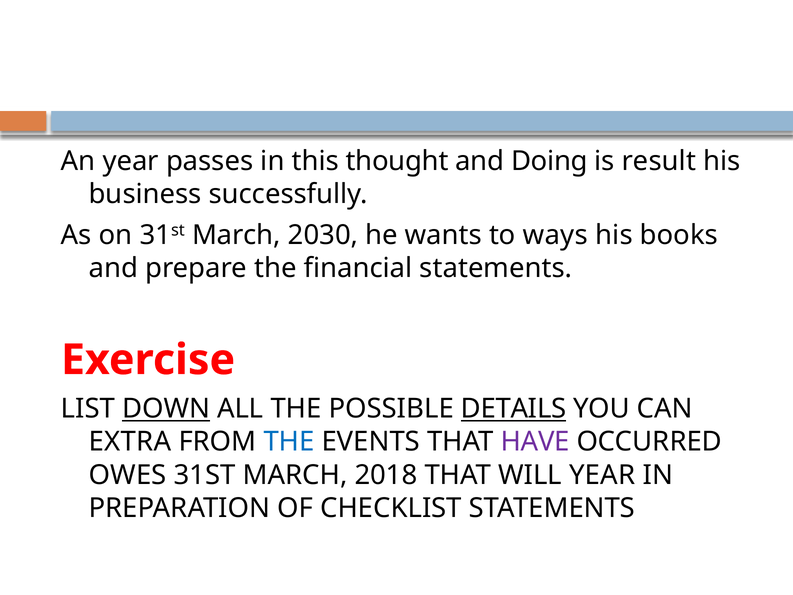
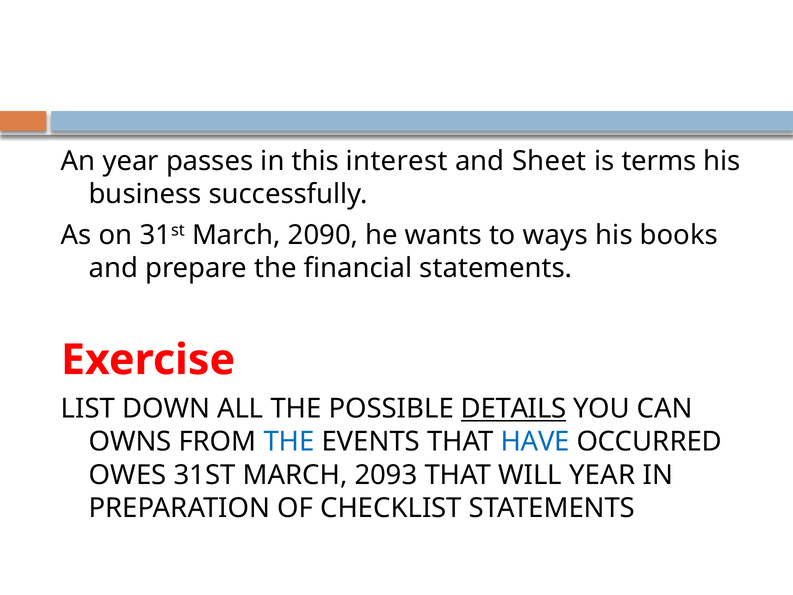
thought: thought -> interest
Doing: Doing -> Sheet
result: result -> terms
2030: 2030 -> 2090
DOWN underline: present -> none
EXTRA: EXTRA -> OWNS
HAVE colour: purple -> blue
2018: 2018 -> 2093
